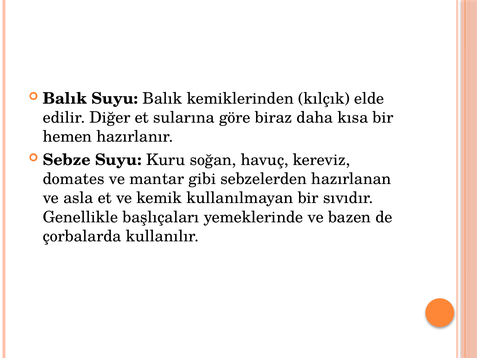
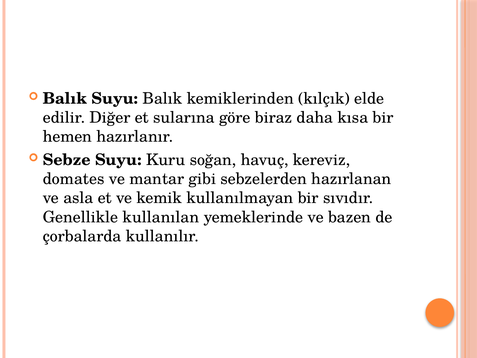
başlıçaları: başlıçaları -> kullanılan
